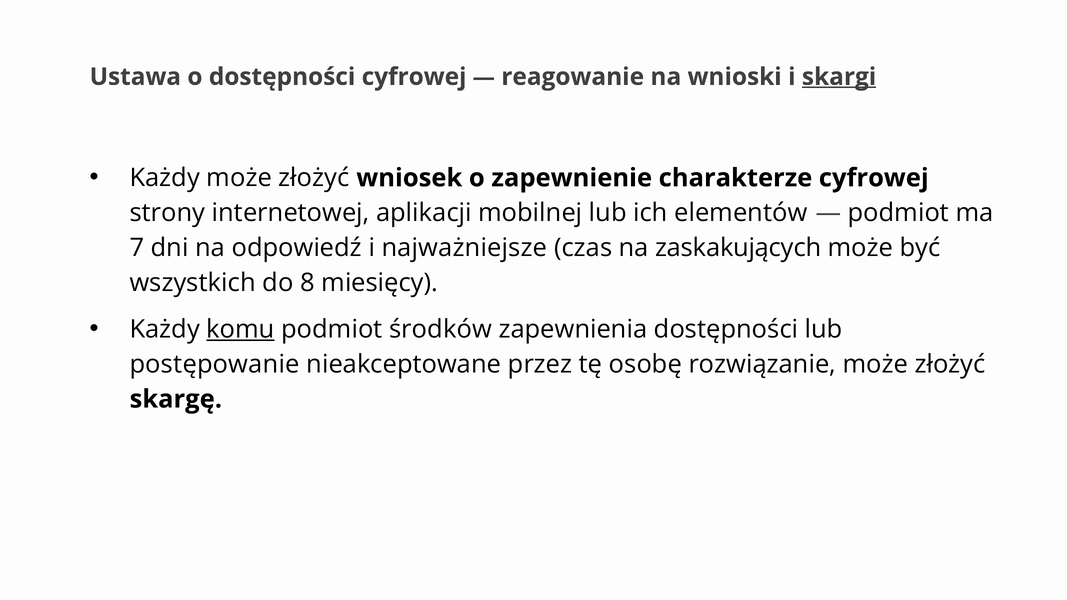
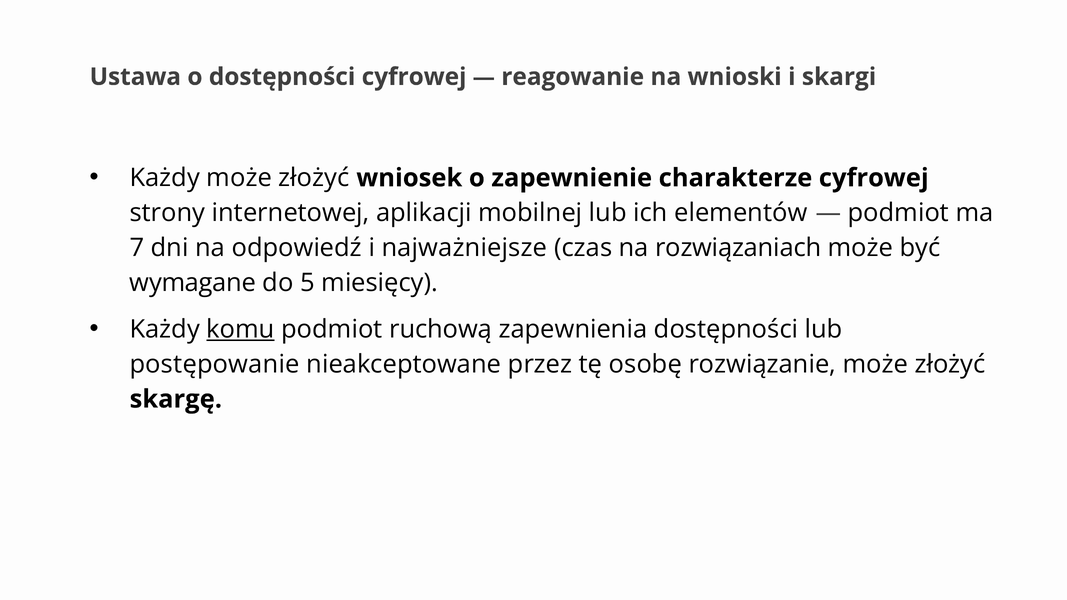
skargi underline: present -> none
zaskakujących: zaskakujących -> rozwiązaniach
wszystkich: wszystkich -> wymagane
8: 8 -> 5
środków: środków -> ruchową
